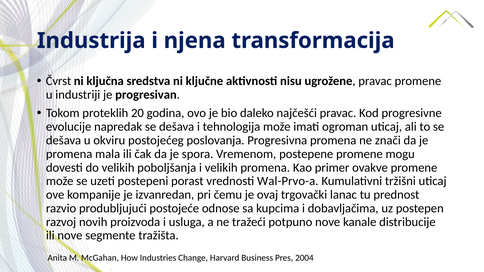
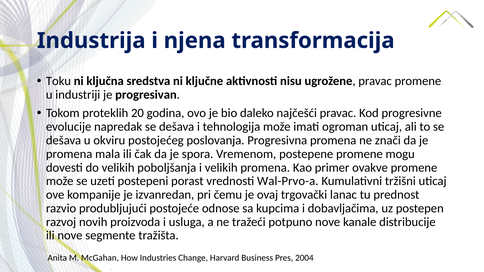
Čvrst: Čvrst -> Toku
